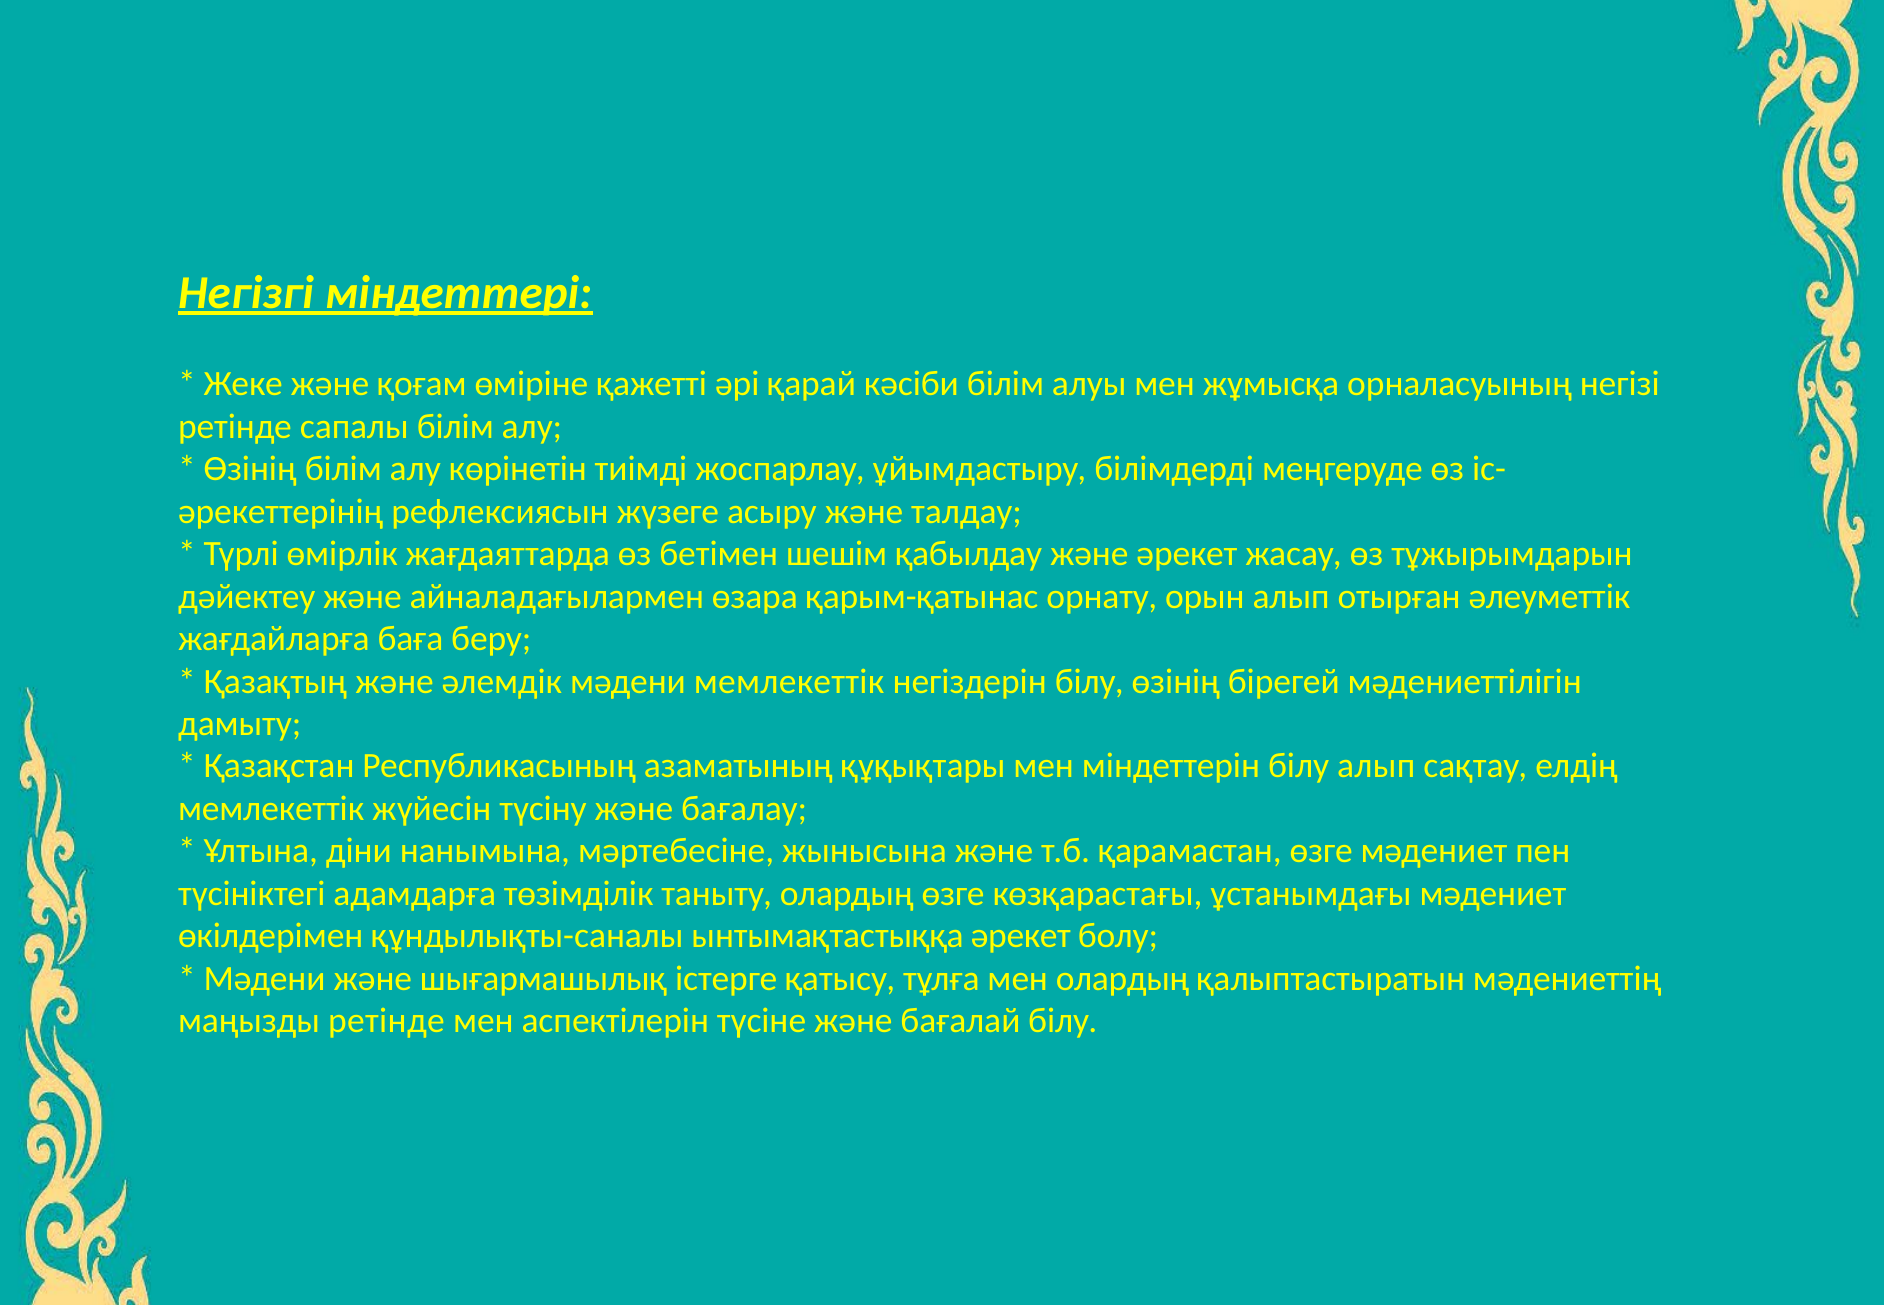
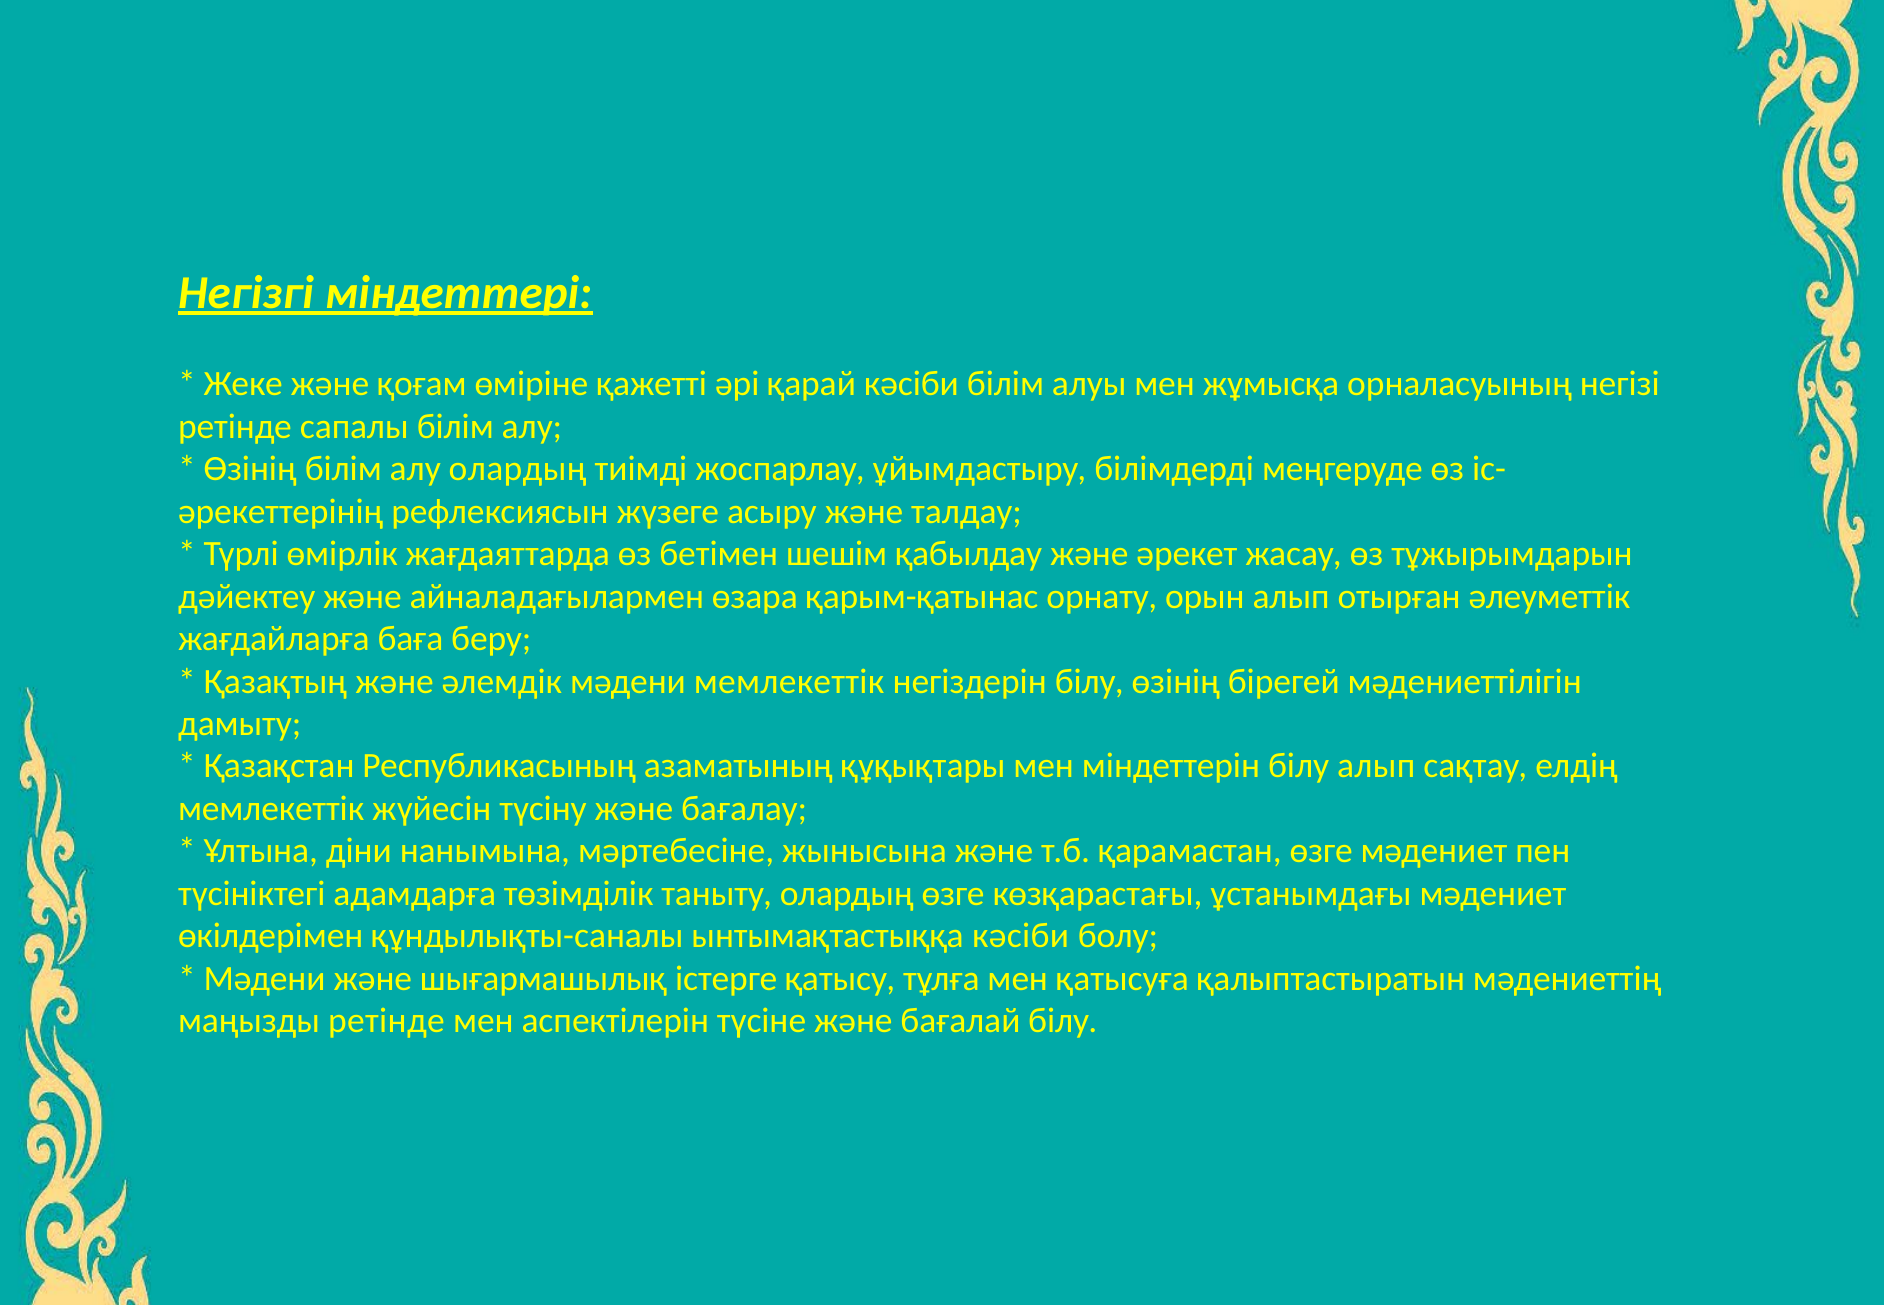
алу көрінетін: көрінетін -> олардың
ынтымақтастыққа әрекет: әрекет -> кәсіби
мен олардың: олардың -> қатысуға
